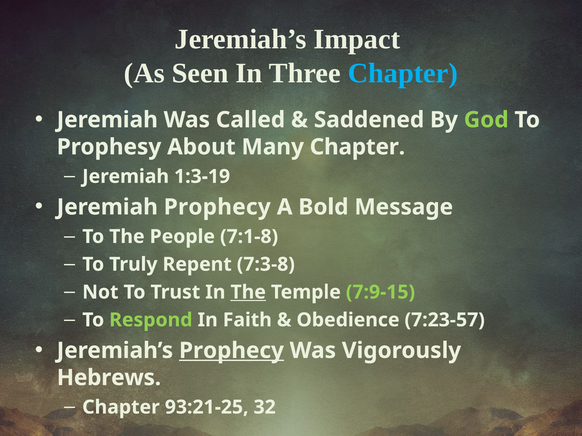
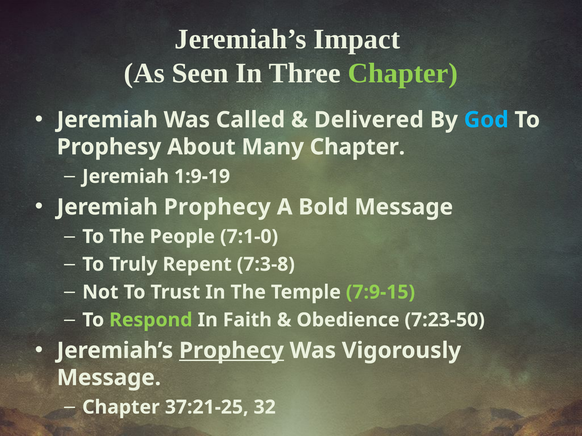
Chapter at (403, 73) colour: light blue -> light green
Saddened: Saddened -> Delivered
God colour: light green -> light blue
1:3-19: 1:3-19 -> 1:9-19
7:1-8: 7:1-8 -> 7:1-0
The at (248, 292) underline: present -> none
7:23-57: 7:23-57 -> 7:23-50
Hebrews at (109, 378): Hebrews -> Message
93:21-25: 93:21-25 -> 37:21-25
